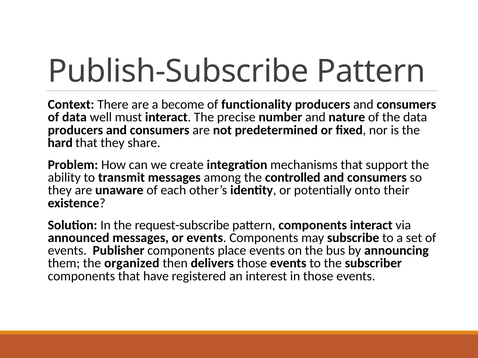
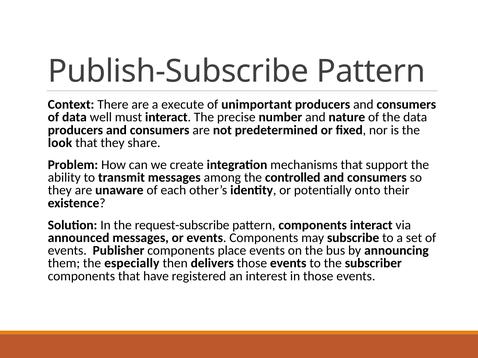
become: become -> execute
functionality: functionality -> unimportant
hard: hard -> look
organized: organized -> especially
